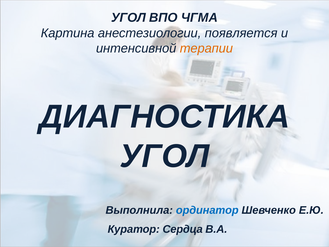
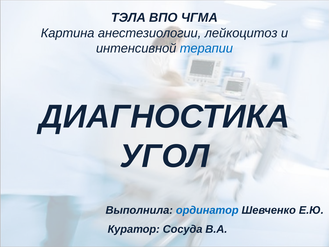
УГОЛ at (128, 18): УГОЛ -> ТЭЛА
появляется: появляется -> лейкоцитоз
терапии colour: orange -> blue
Сердца: Сердца -> Сосуда
